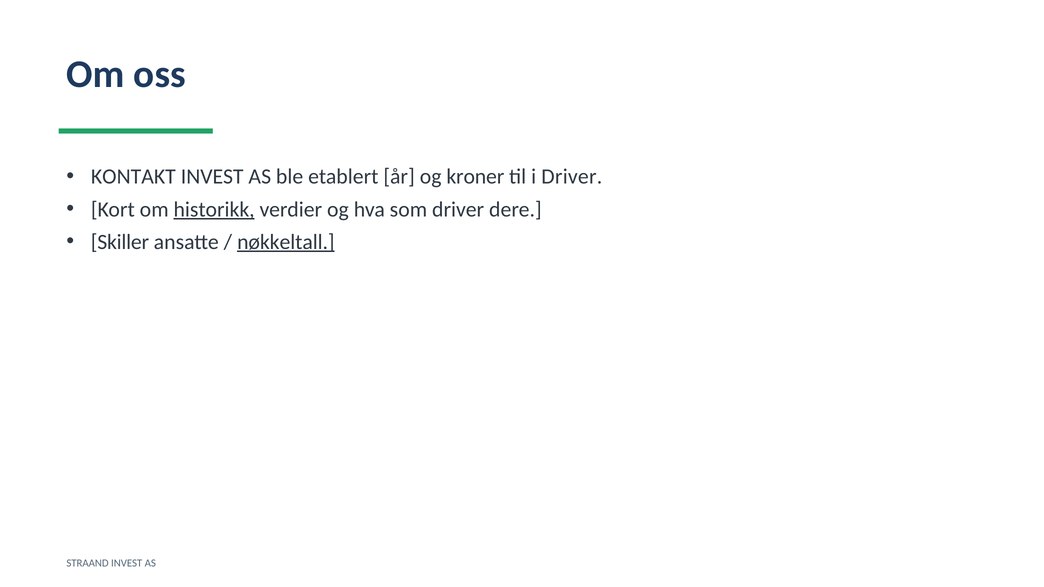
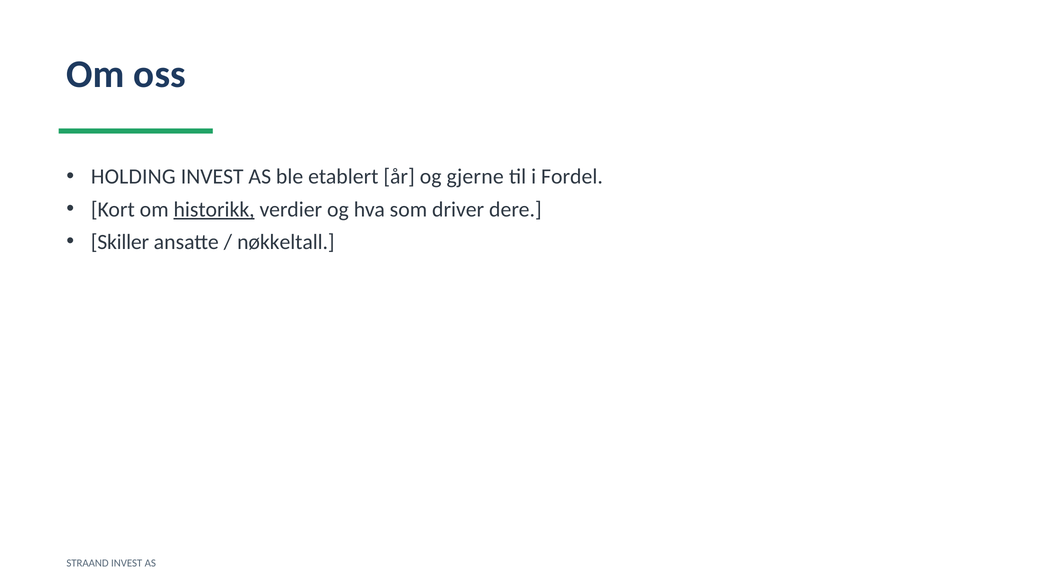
KONTAKT: KONTAKT -> HOLDING
kroner: kroner -> gjerne
i Driver: Driver -> Fordel
nøkkeltall underline: present -> none
